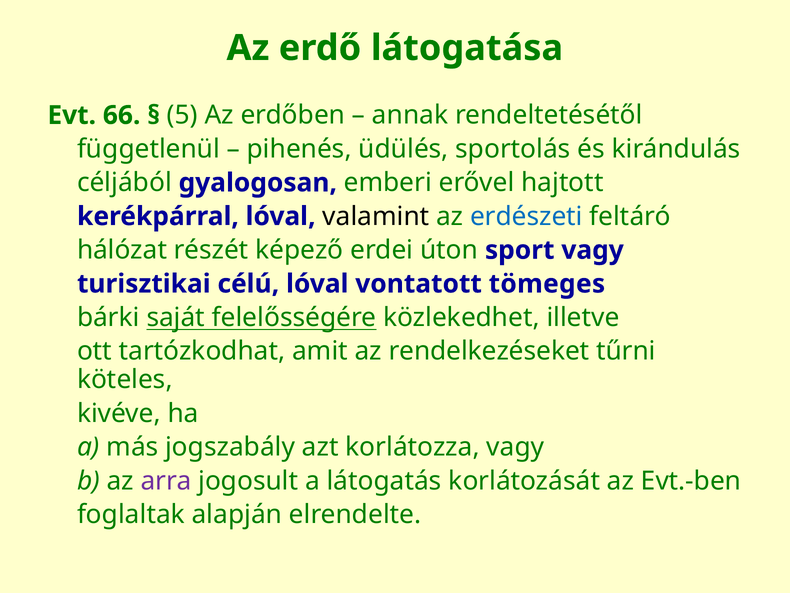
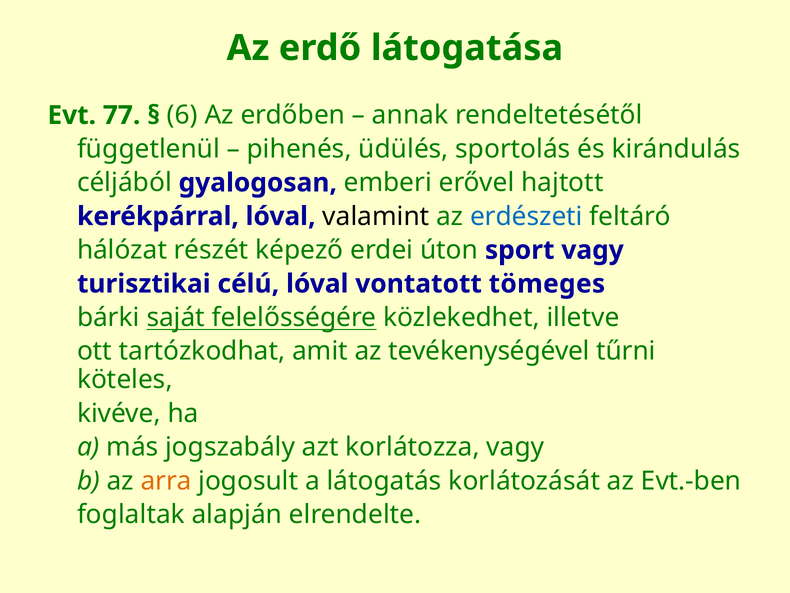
66: 66 -> 77
5: 5 -> 6
rendelkezéseket: rendelkezéseket -> tevékenységével
arra colour: purple -> orange
